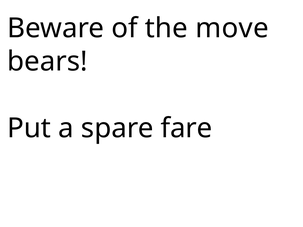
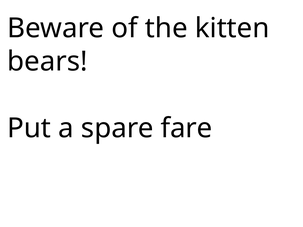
move: move -> kitten
